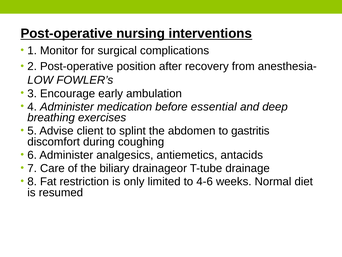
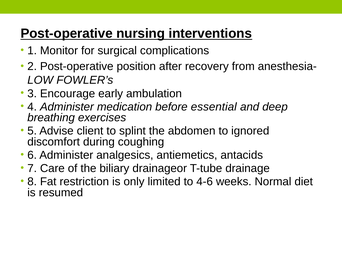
gastritis: gastritis -> ignored
